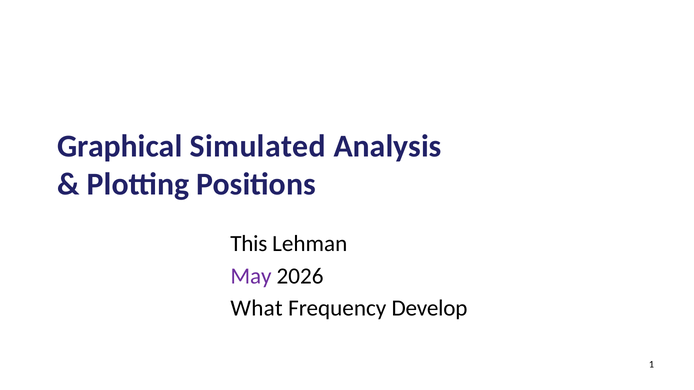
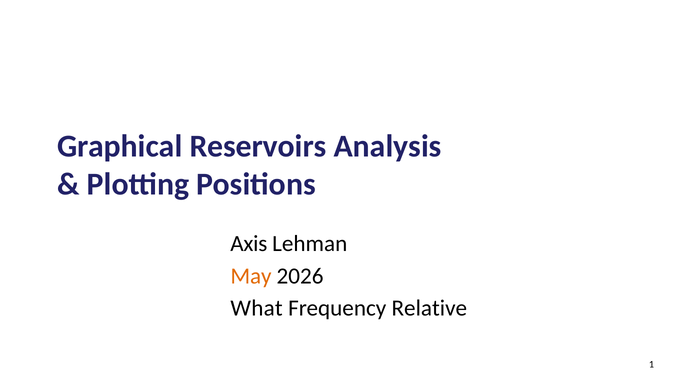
Simulated: Simulated -> Reservoirs
This: This -> Axis
May colour: purple -> orange
Develop: Develop -> Relative
